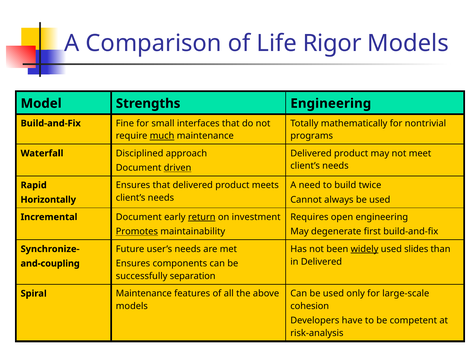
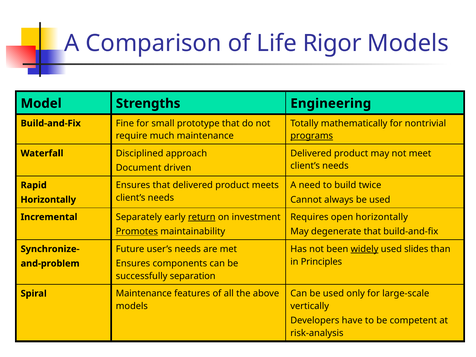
interfaces: interfaces -> prototype
much underline: present -> none
programs underline: none -> present
driven underline: present -> none
open engineering: engineering -> horizontally
Incremental Document: Document -> Separately
degenerate first: first -> that
in Delivered: Delivered -> Principles
and-coupling: and-coupling -> and-problem
cohesion: cohesion -> vertically
